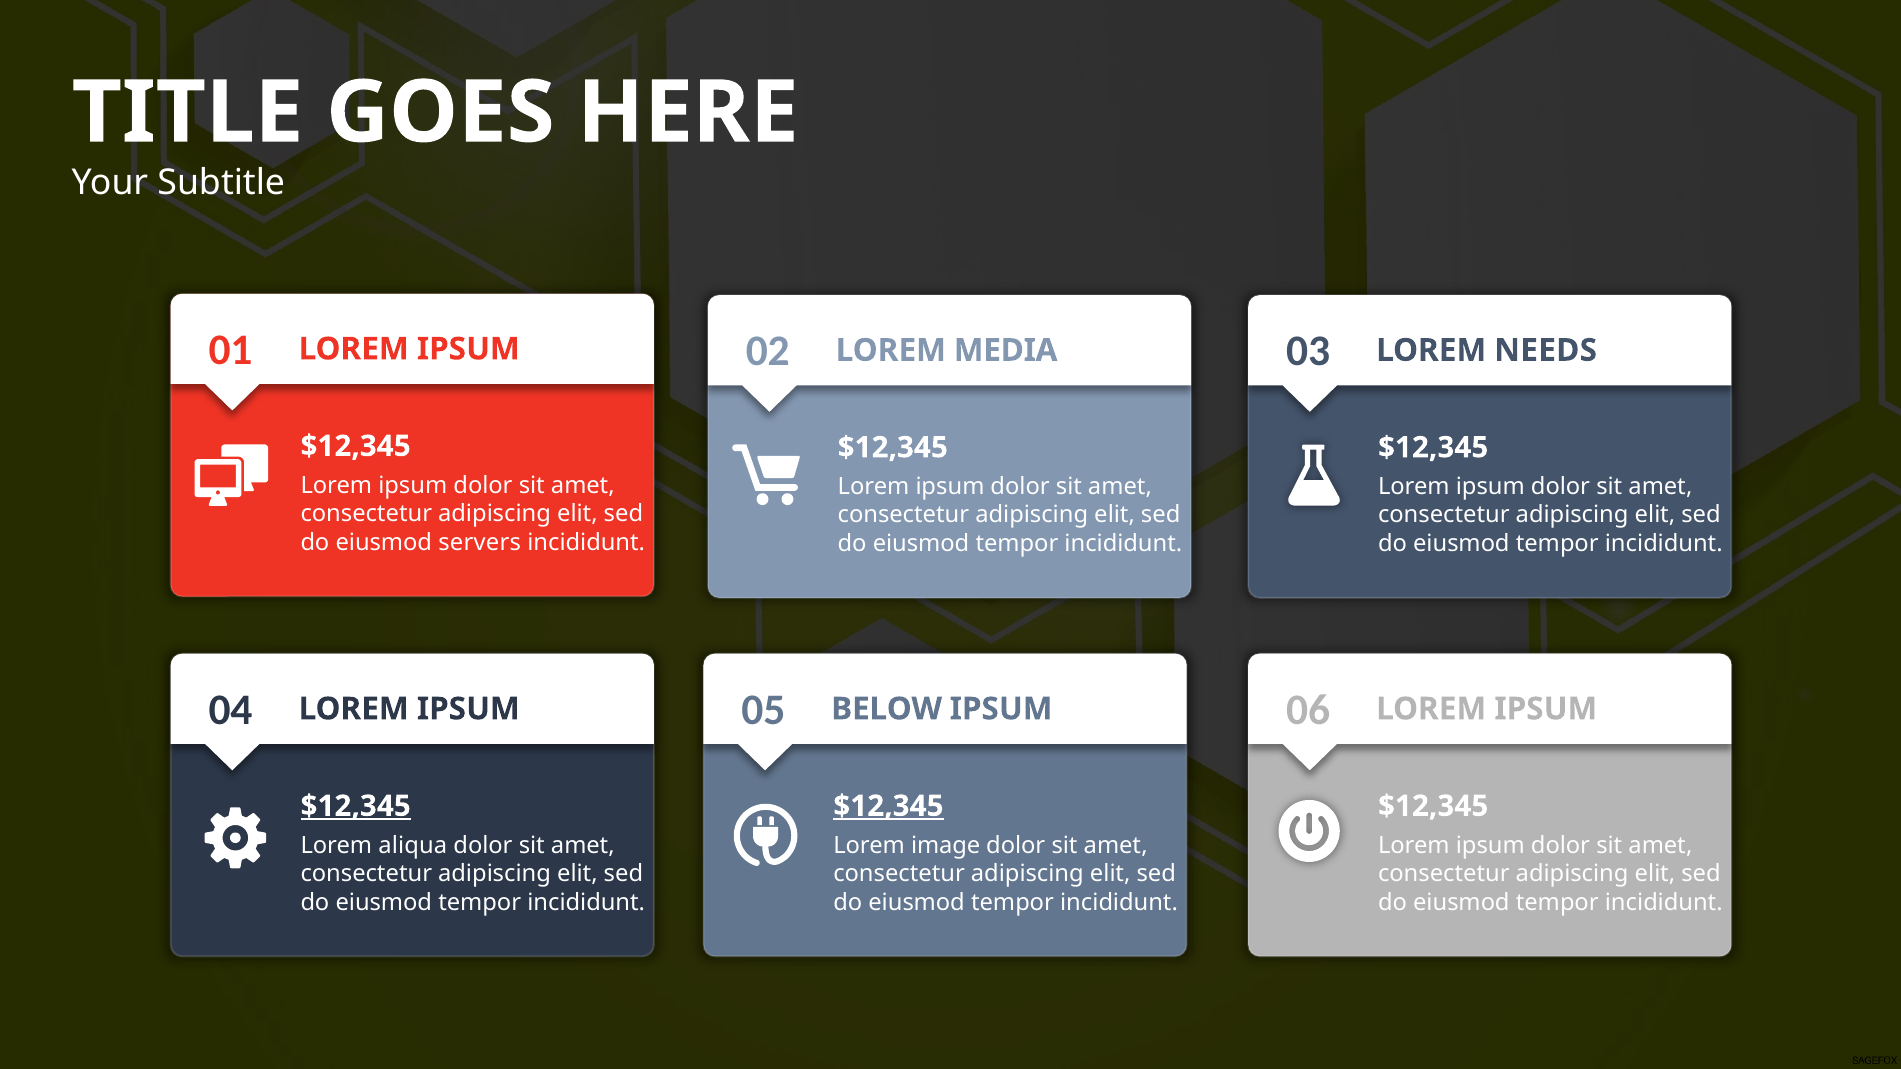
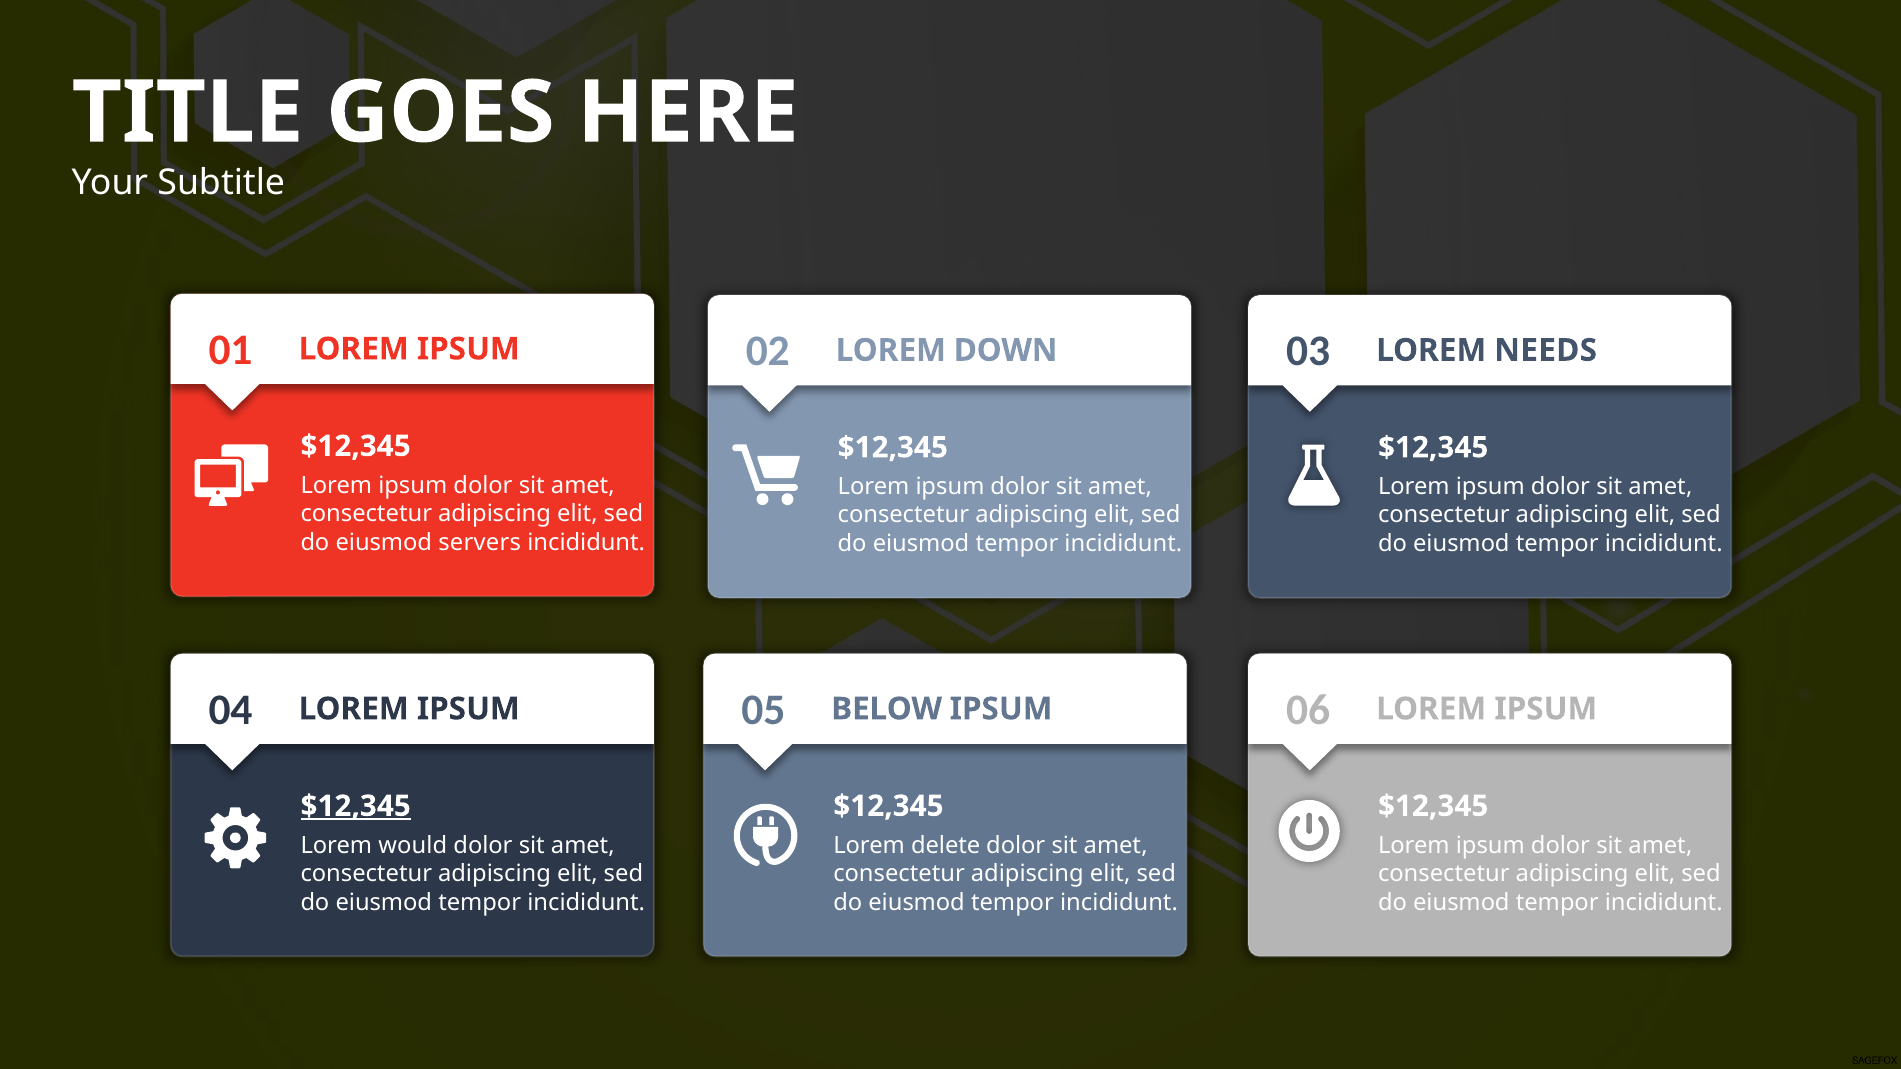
MEDIA: MEDIA -> DOWN
$12,345 at (888, 806) underline: present -> none
aliqua: aliqua -> would
image: image -> delete
